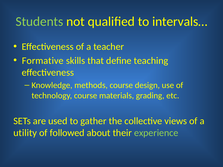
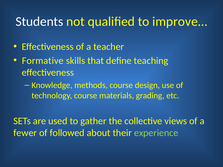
Students colour: light green -> white
intervals…: intervals… -> improve…
utility: utility -> fewer
